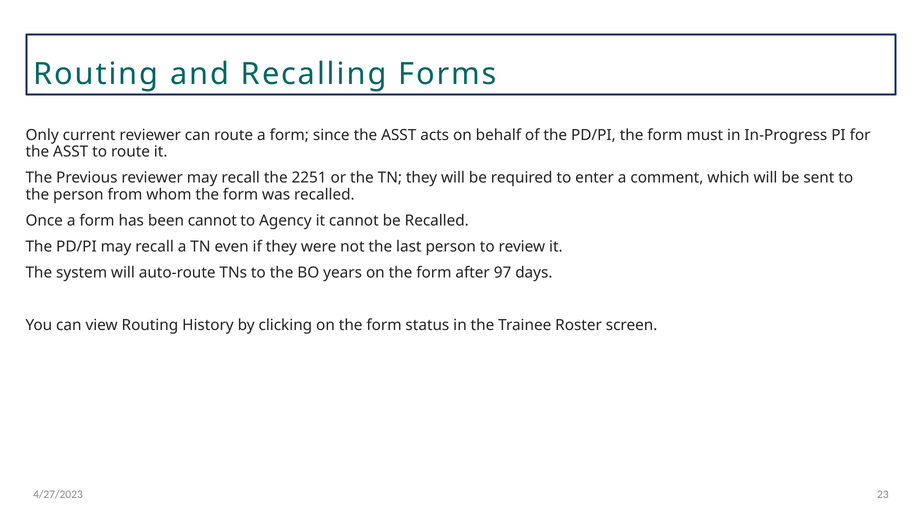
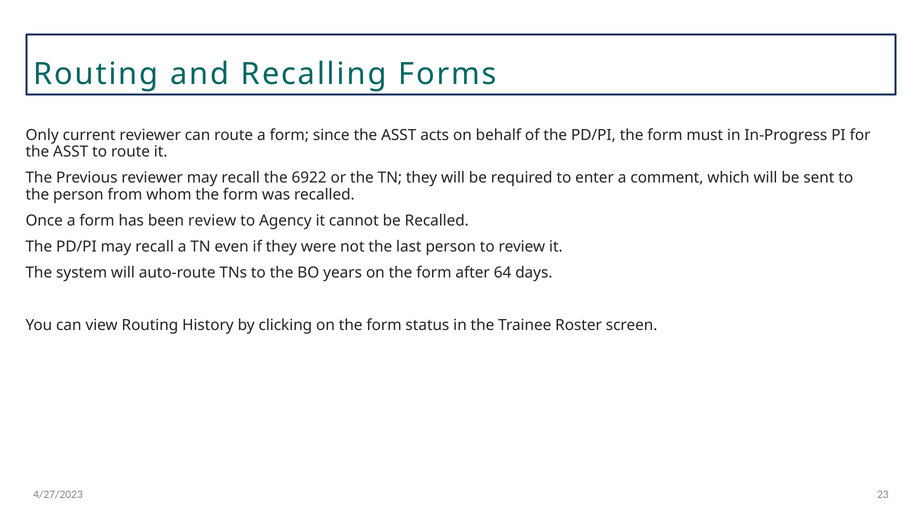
2251: 2251 -> 6922
been cannot: cannot -> review
97: 97 -> 64
